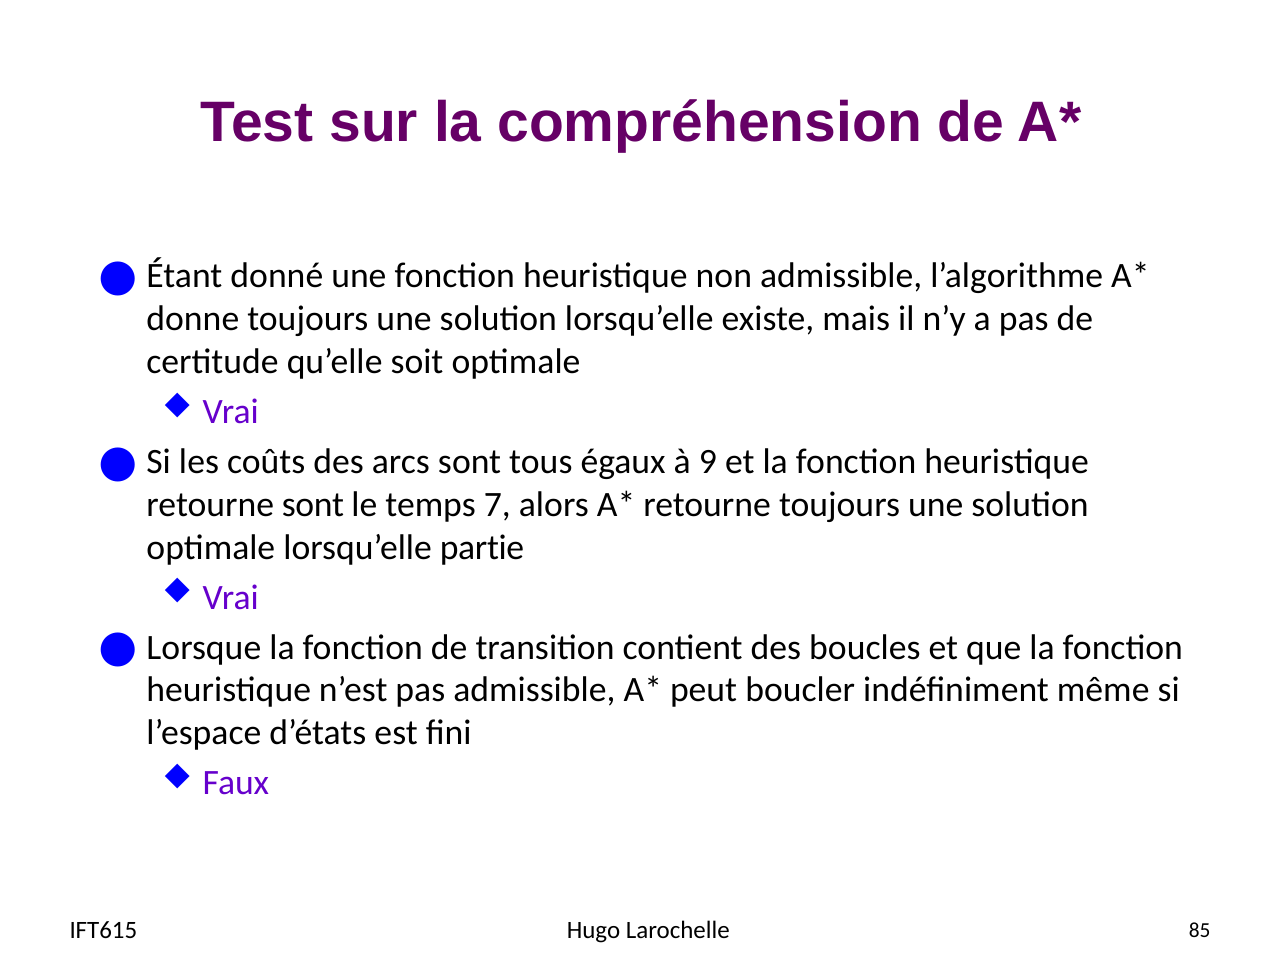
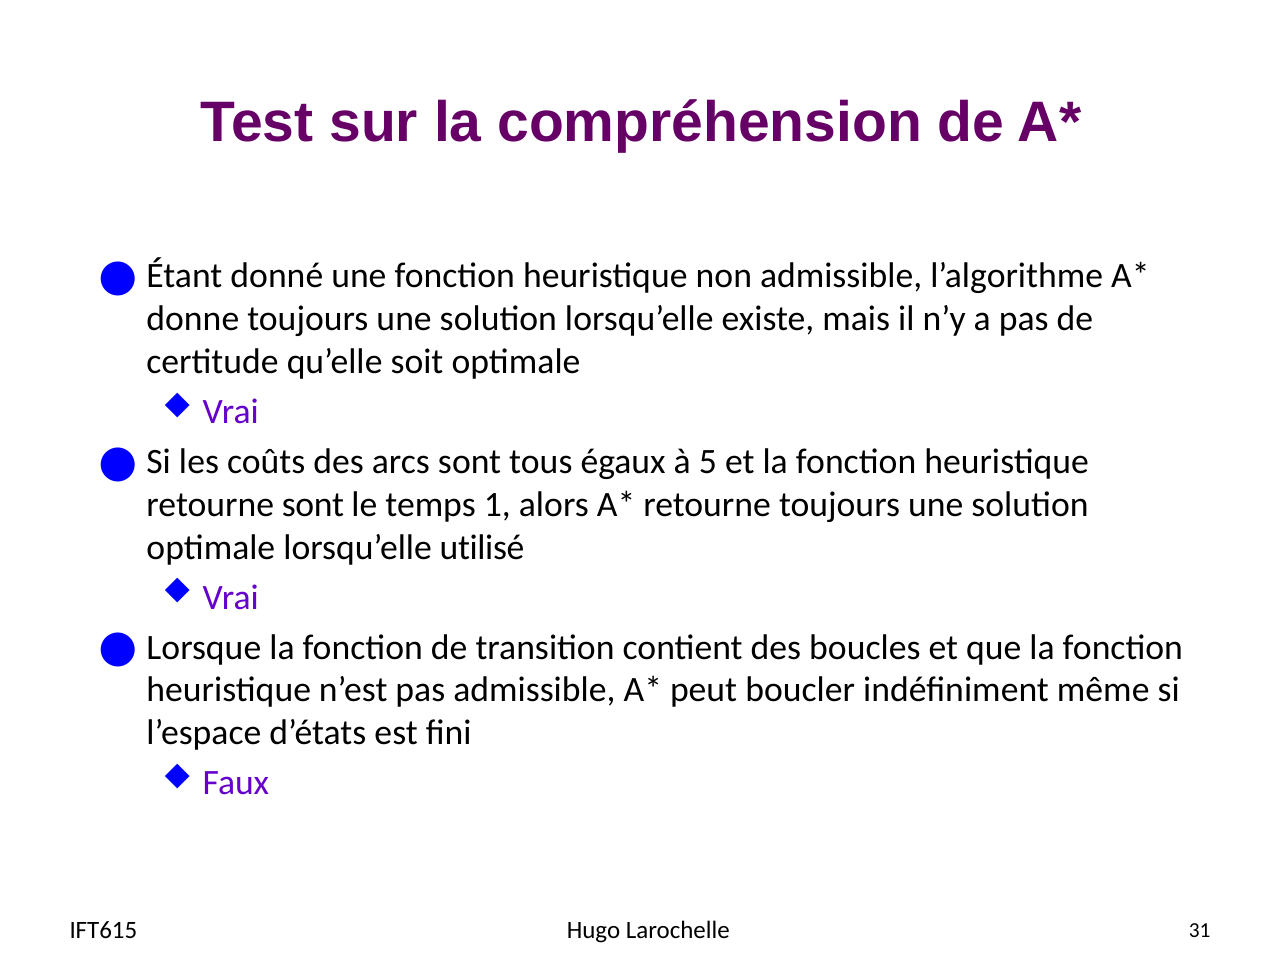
9: 9 -> 5
7: 7 -> 1
partie: partie -> utilisé
85: 85 -> 31
